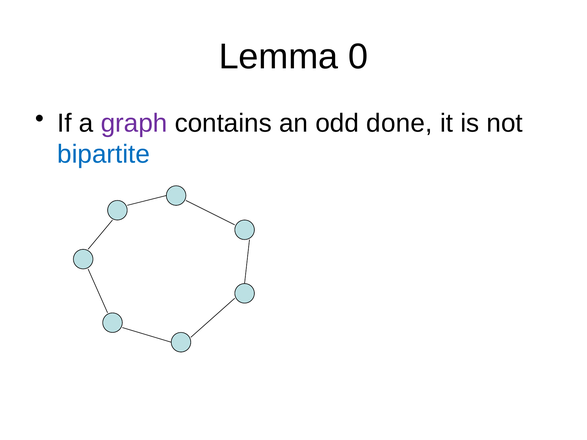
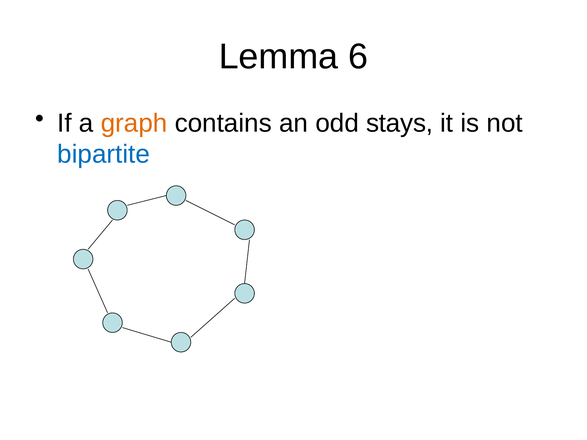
0: 0 -> 6
graph colour: purple -> orange
done: done -> stays
